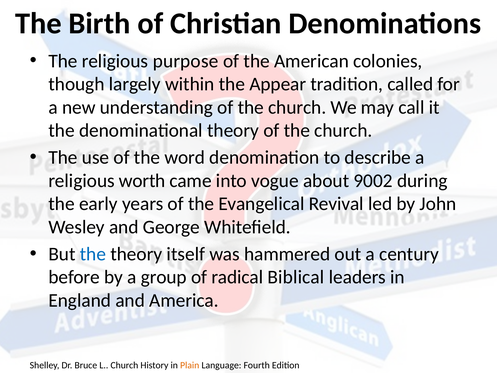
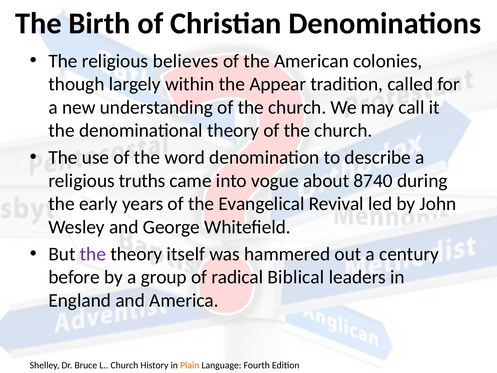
purpose: purpose -> believes
worth: worth -> truths
9002: 9002 -> 8740
the at (93, 254) colour: blue -> purple
